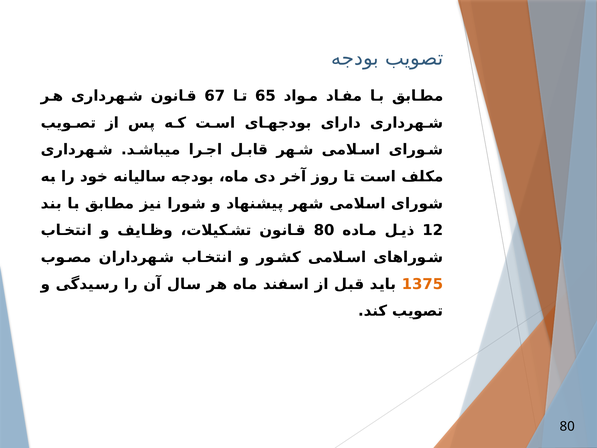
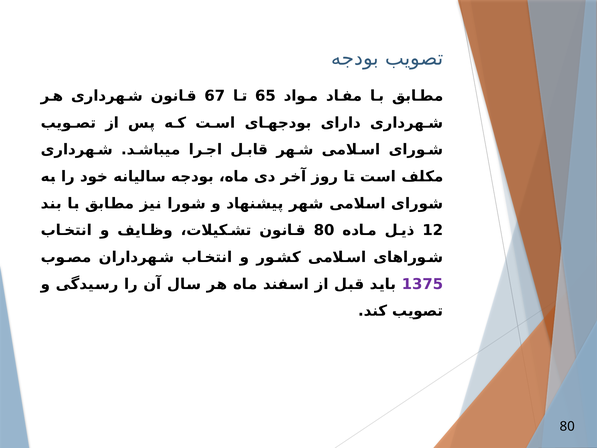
1375 colour: orange -> purple
